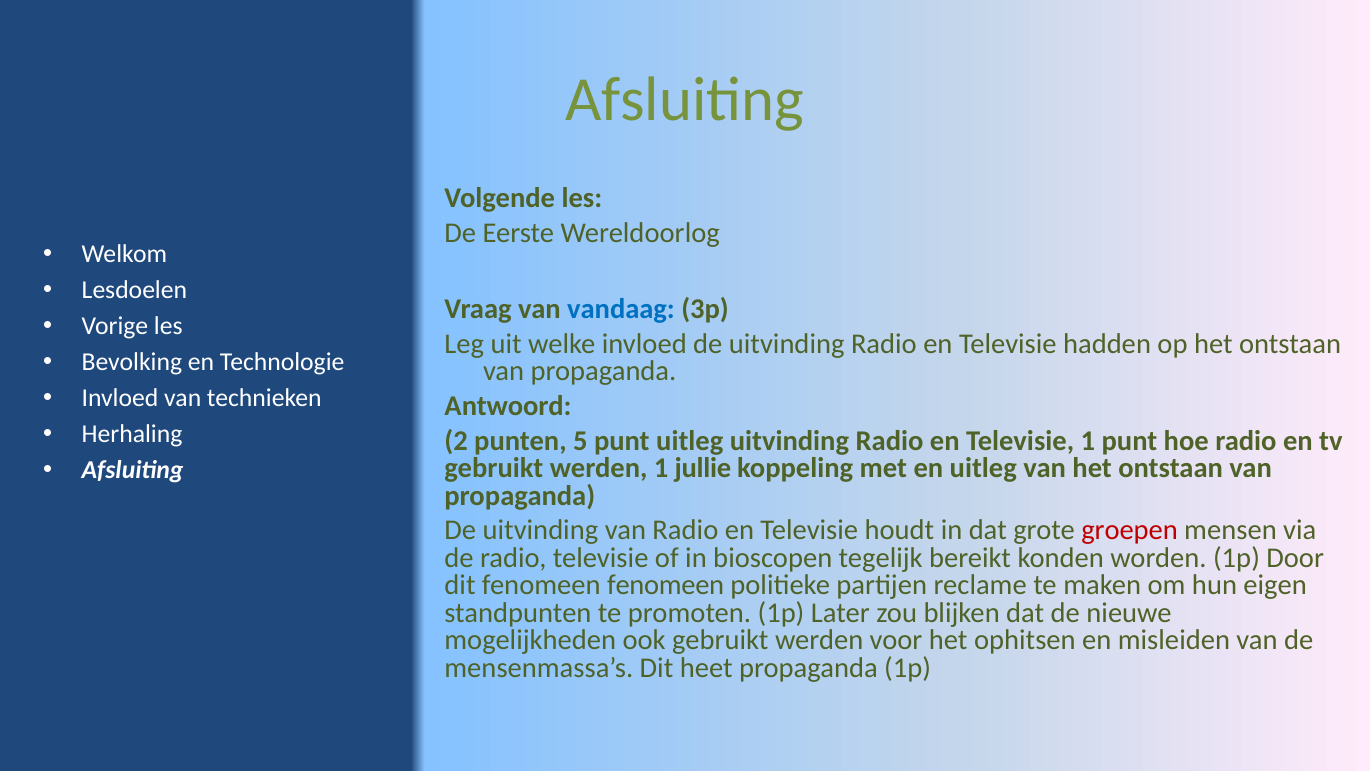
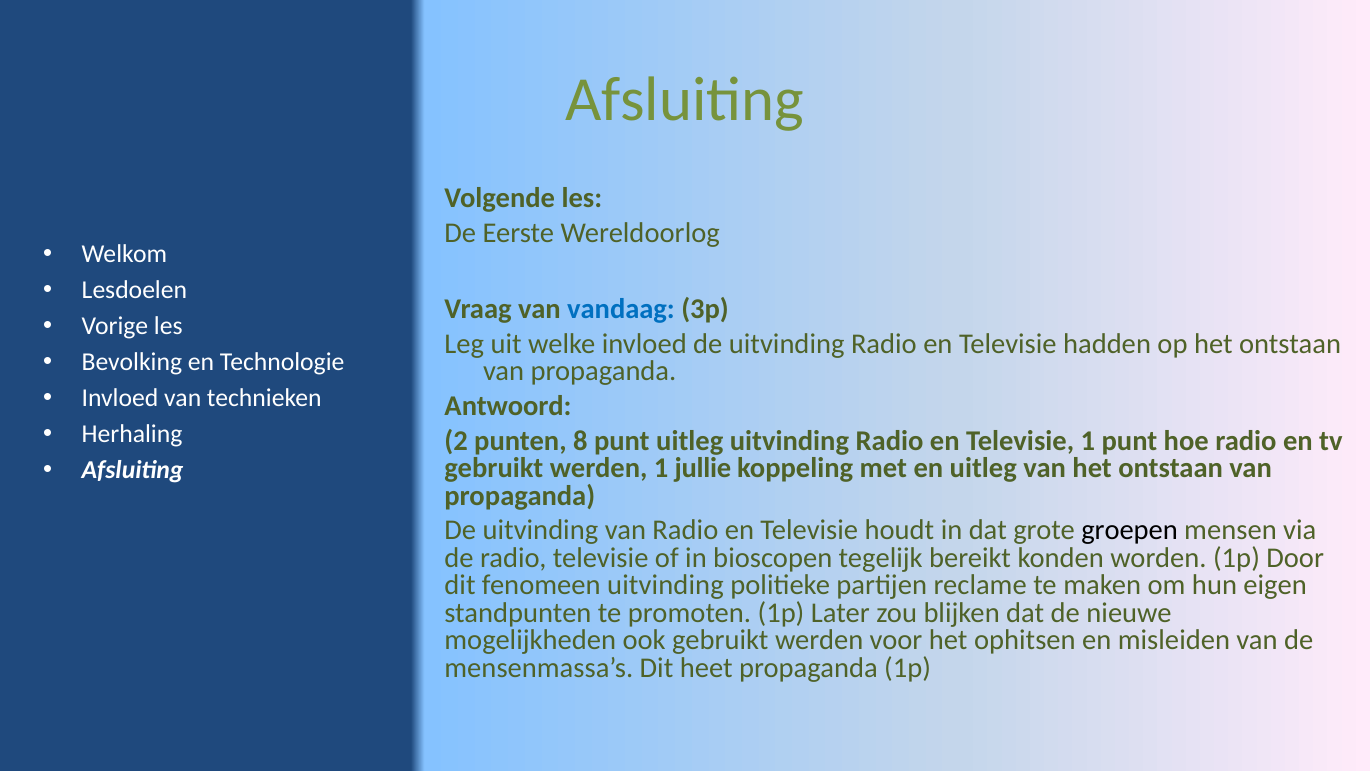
5: 5 -> 8
groepen colour: red -> black
fenomeen fenomeen: fenomeen -> uitvinding
